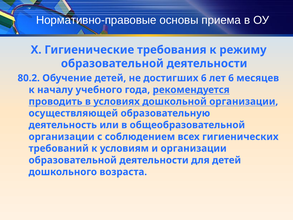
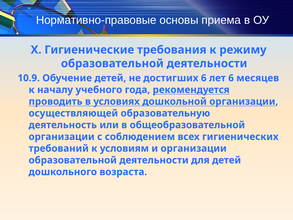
80.2: 80.2 -> 10.9
